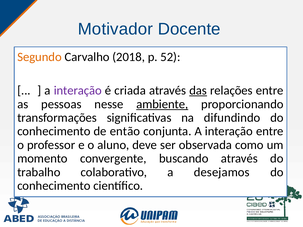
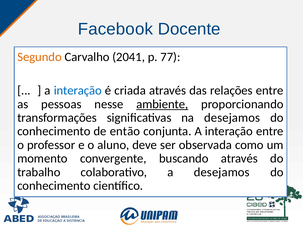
Motivador: Motivador -> Facebook
2018: 2018 -> 2041
52: 52 -> 77
interação at (78, 91) colour: purple -> blue
das underline: present -> none
na difundindo: difundindo -> desejamos
